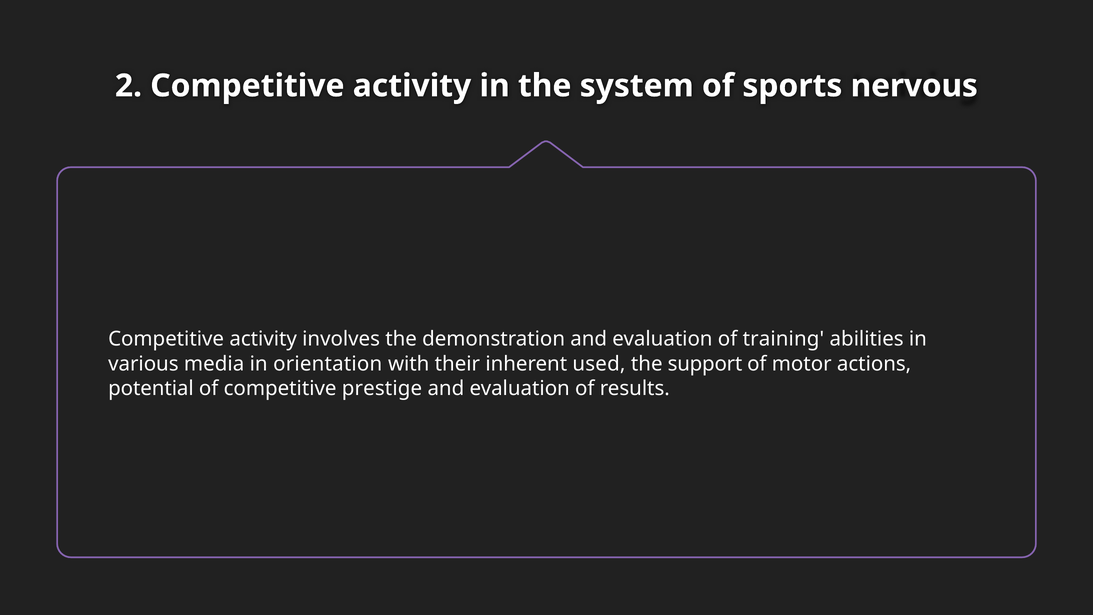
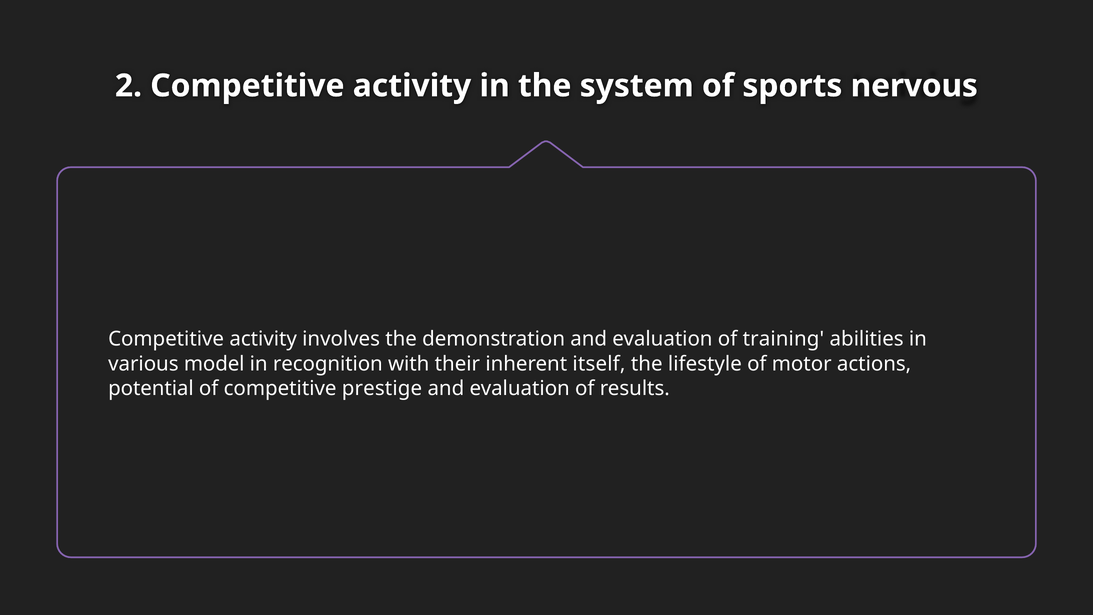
media: media -> model
orientation: orientation -> recognition
used: used -> itself
support: support -> lifestyle
